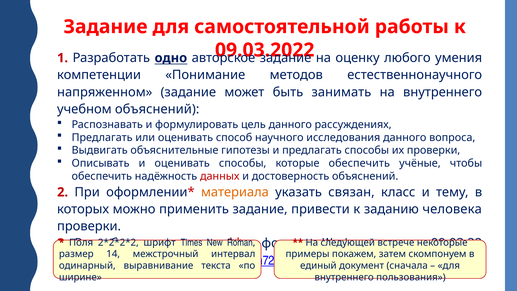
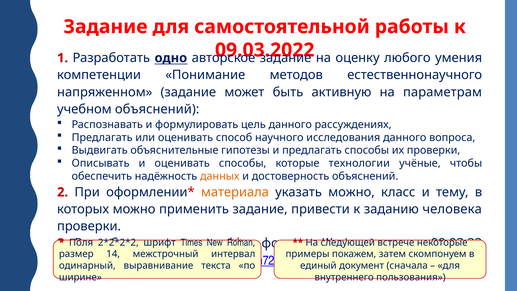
занимать: занимать -> активную
на внутреннего: внутреннего -> параметрам
которые обеспечить: обеспечить -> технологии
данных colour: red -> orange
указать связан: связан -> можно
